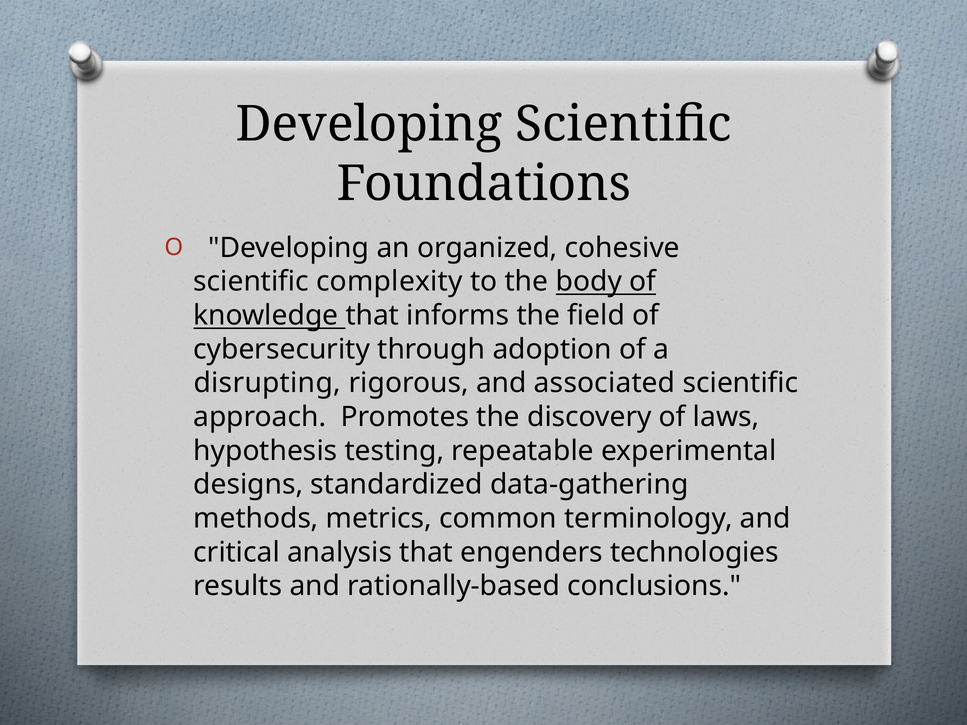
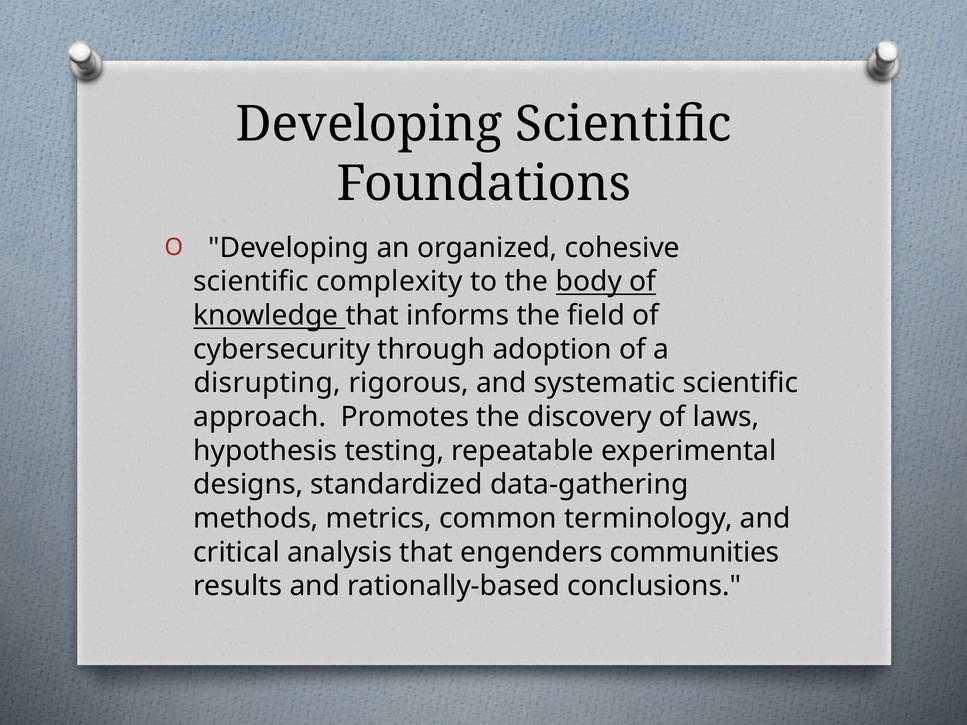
associated: associated -> systematic
technologies: technologies -> communities
